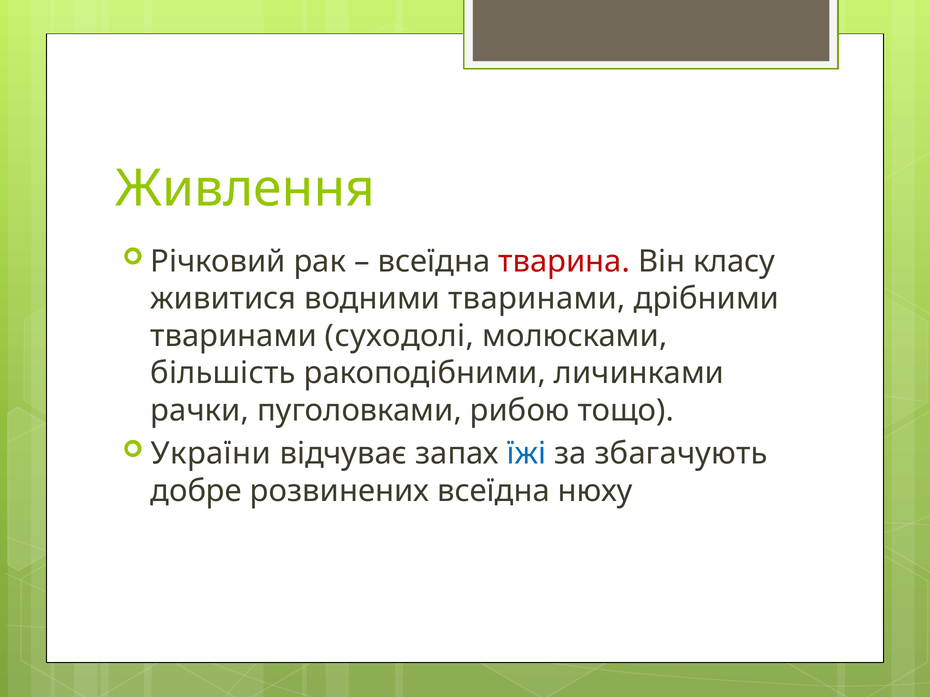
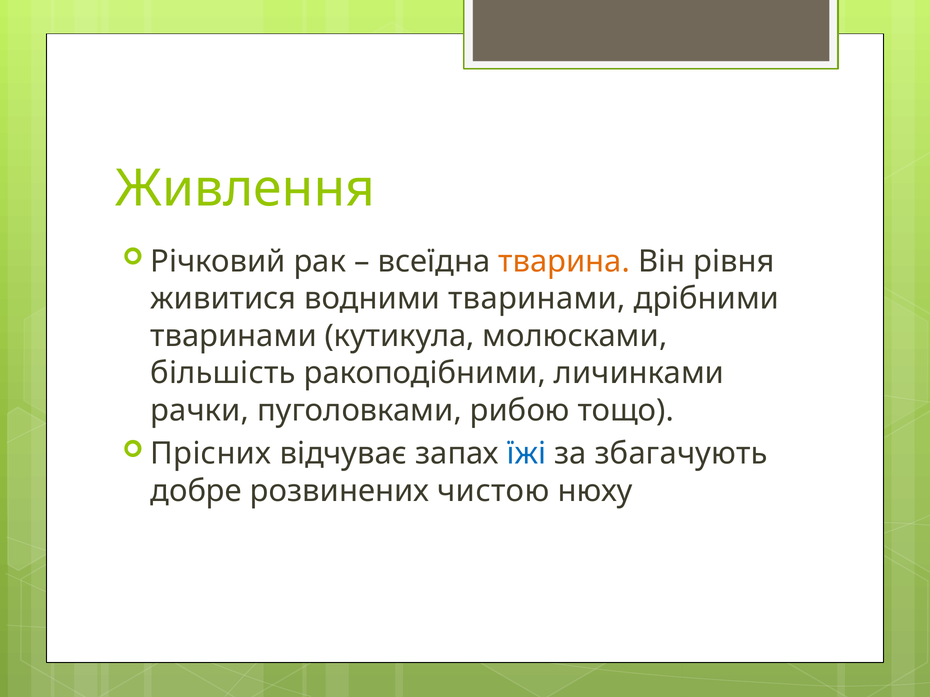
тварина colour: red -> orange
класу: класу -> рівня
суходолі: суходолі -> кутикула
України: України -> Прісних
розвинених всеїдна: всеїдна -> чистою
